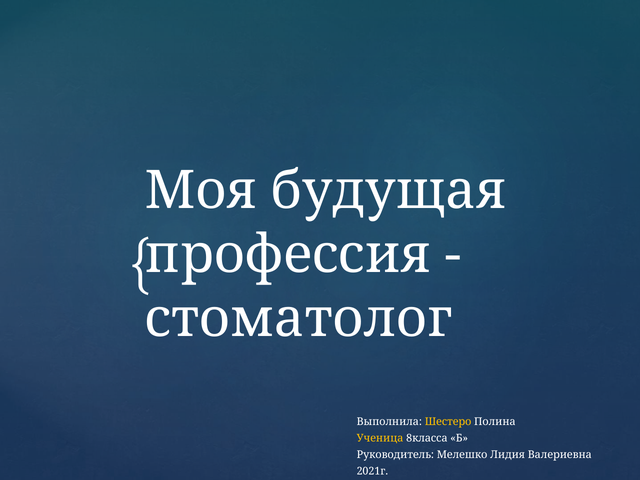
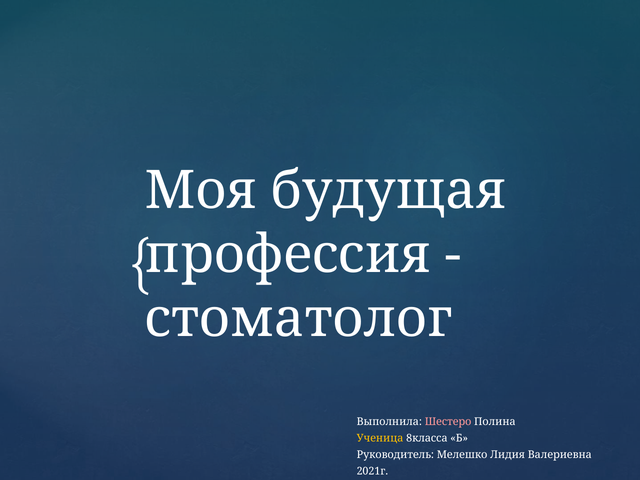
Шестеро colour: yellow -> pink
